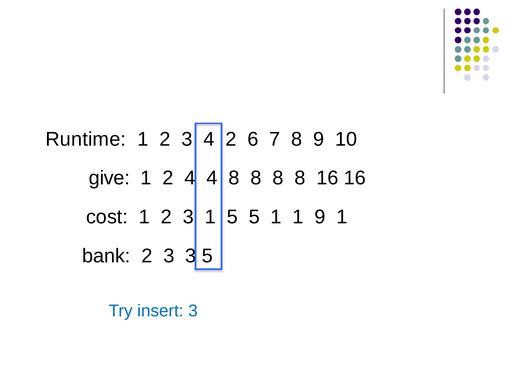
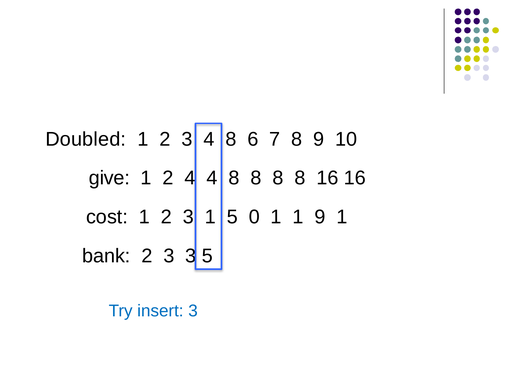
Runtime: Runtime -> Doubled
2 at (231, 139): 2 -> 8
5 5: 5 -> 0
